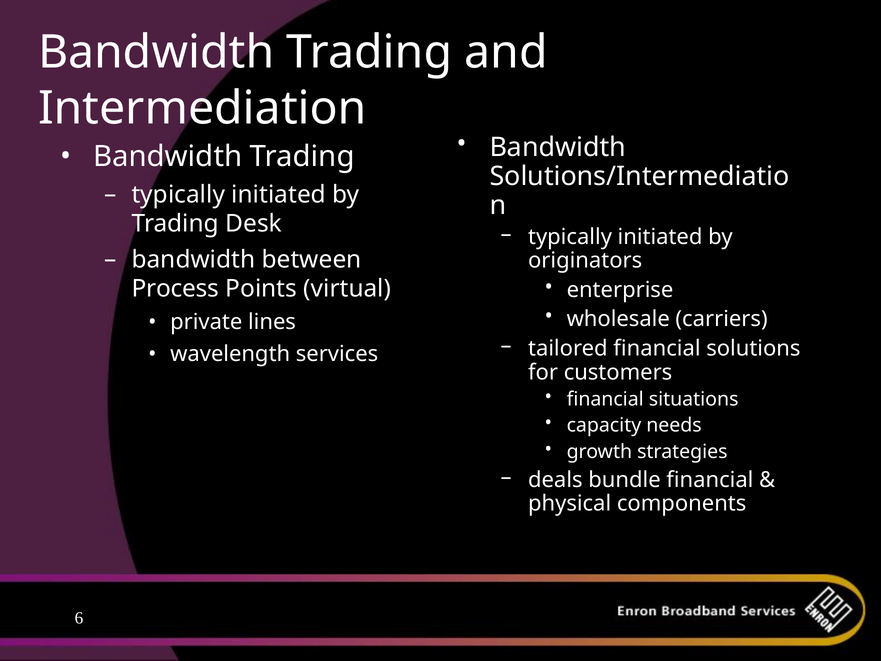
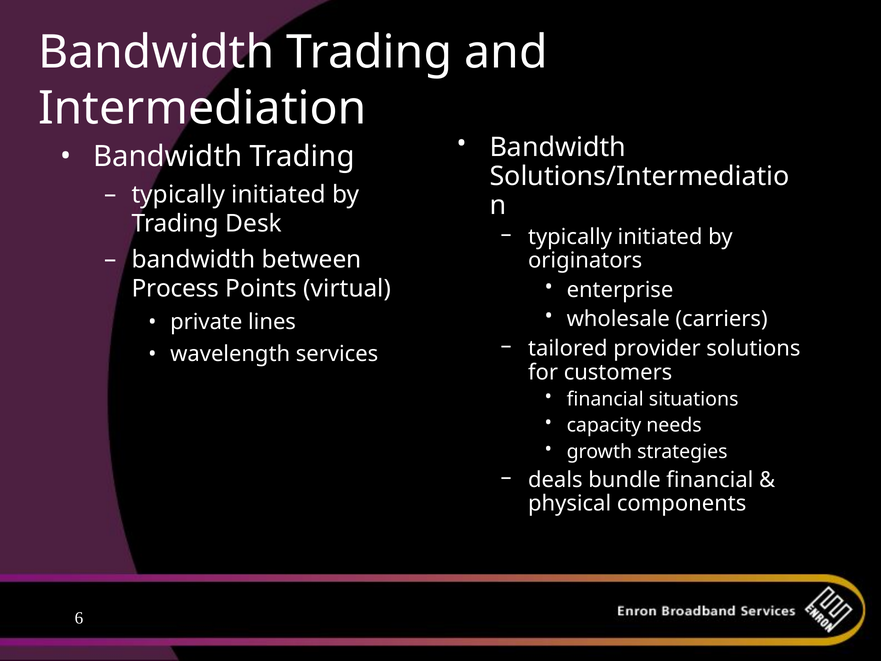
tailored financial: financial -> provider
